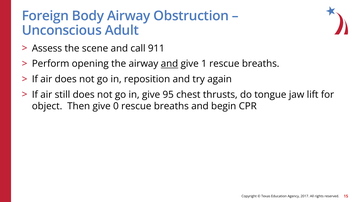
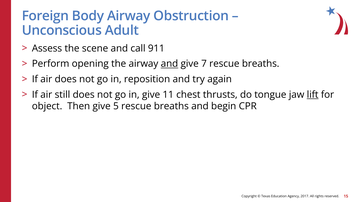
1: 1 -> 7
95: 95 -> 11
lift underline: none -> present
0: 0 -> 5
